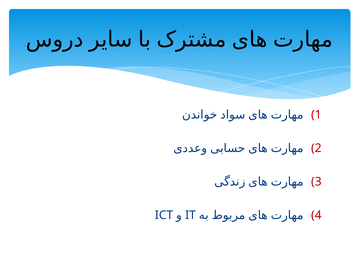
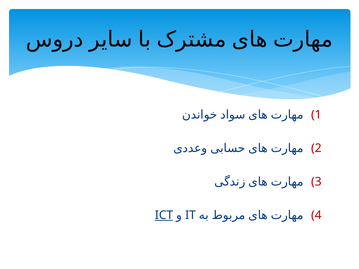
ICT underline: none -> present
